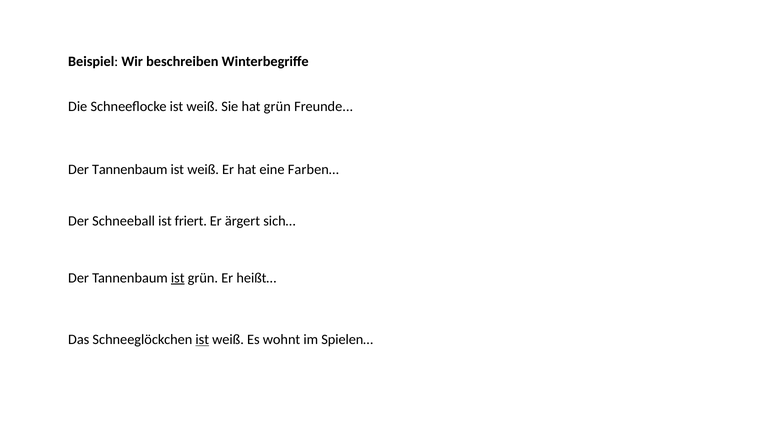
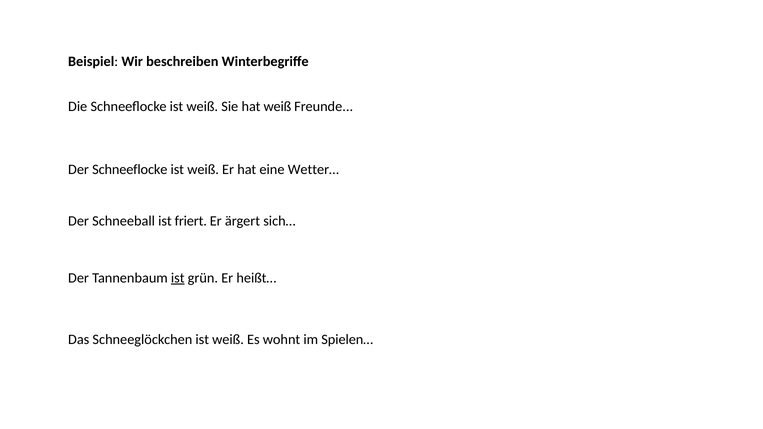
hat grün: grün -> weiß
Tannenbaum at (130, 169): Tannenbaum -> Schneeflocke
Farben…: Farben… -> Wetter…
ist at (202, 340) underline: present -> none
